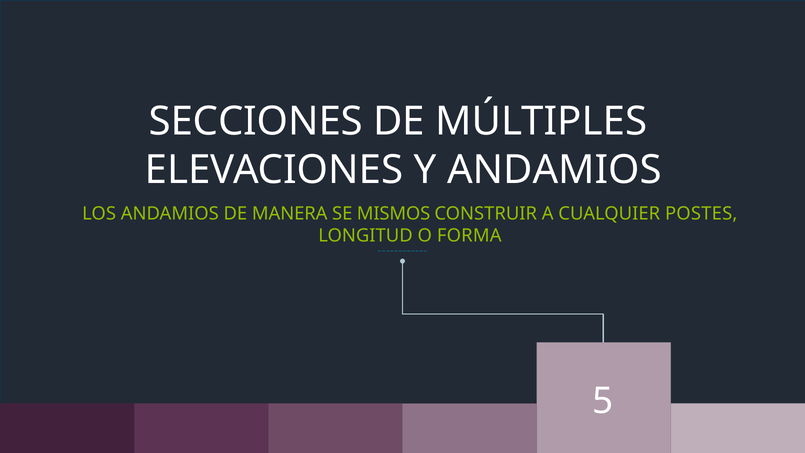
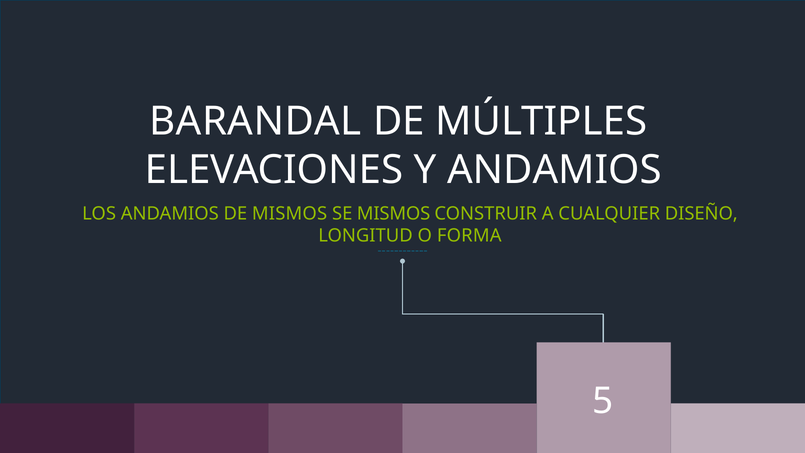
SECCIONES: SECCIONES -> BARANDAL
DE MANERA: MANERA -> MISMOS
POSTES: POSTES -> DISEÑO
